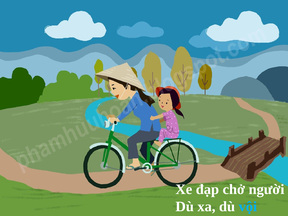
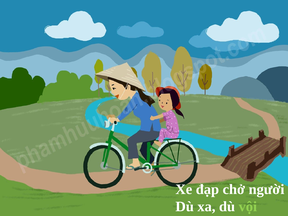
vội colour: light blue -> light green
